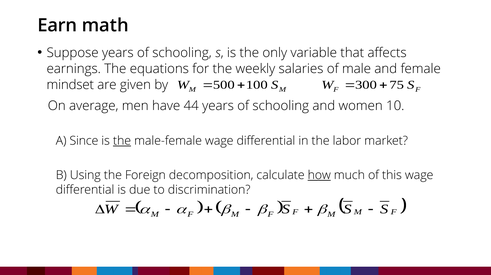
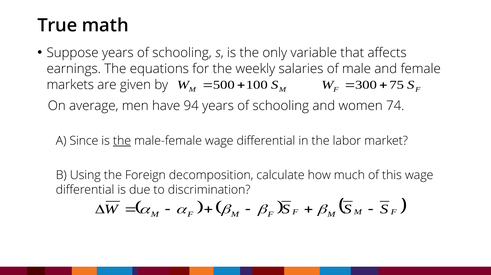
Earn: Earn -> True
mindset: mindset -> markets
44: 44 -> 94
10: 10 -> 74
how underline: present -> none
